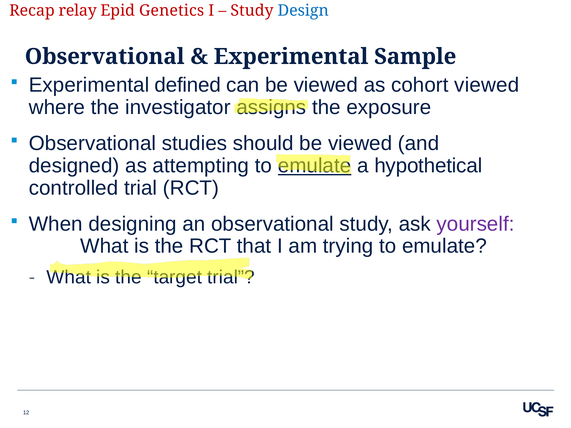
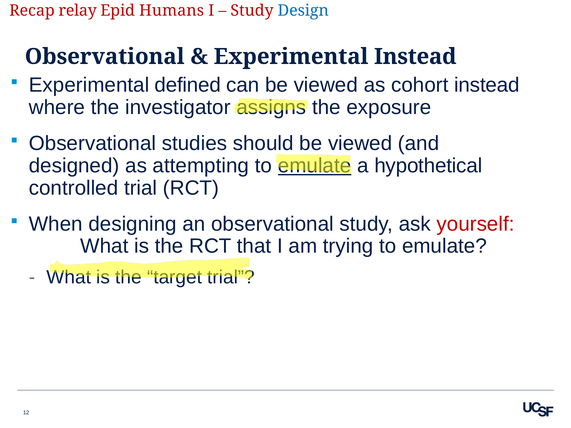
Genetics: Genetics -> Humans
Experimental Sample: Sample -> Instead
cohort viewed: viewed -> instead
yourself colour: purple -> red
